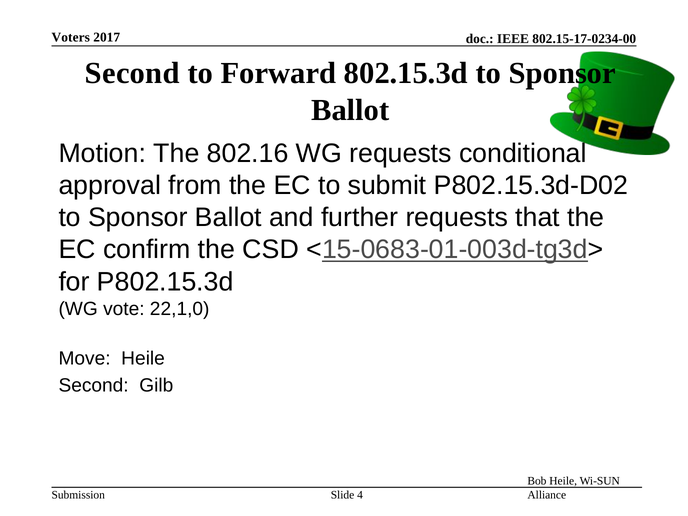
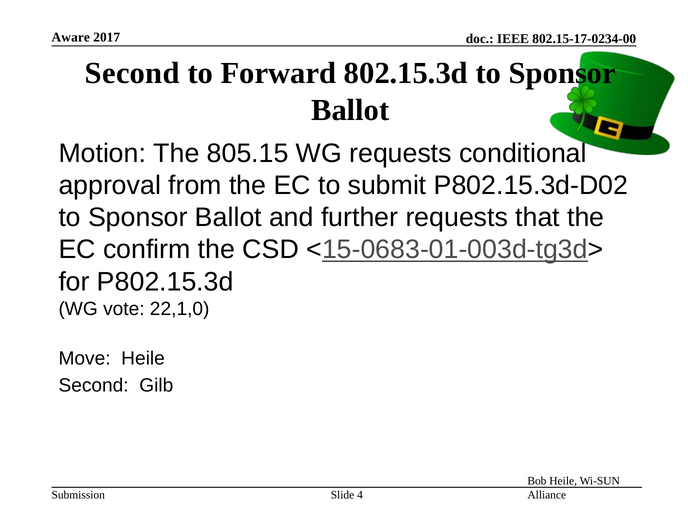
Voters: Voters -> Aware
802.16: 802.16 -> 805.15
